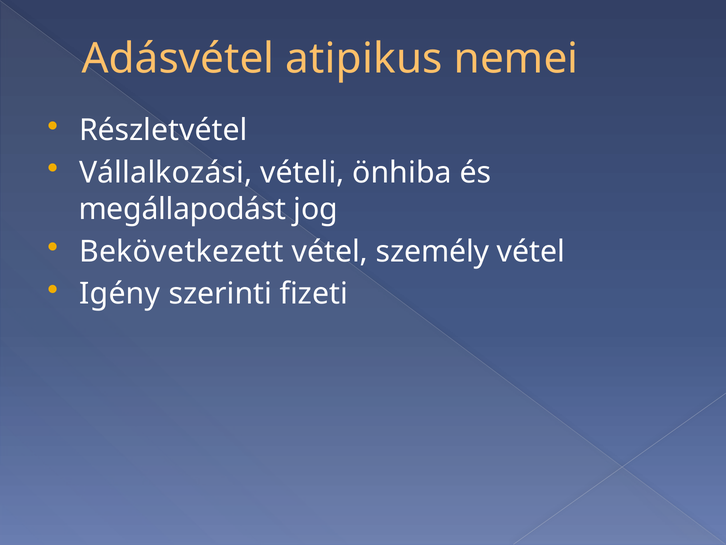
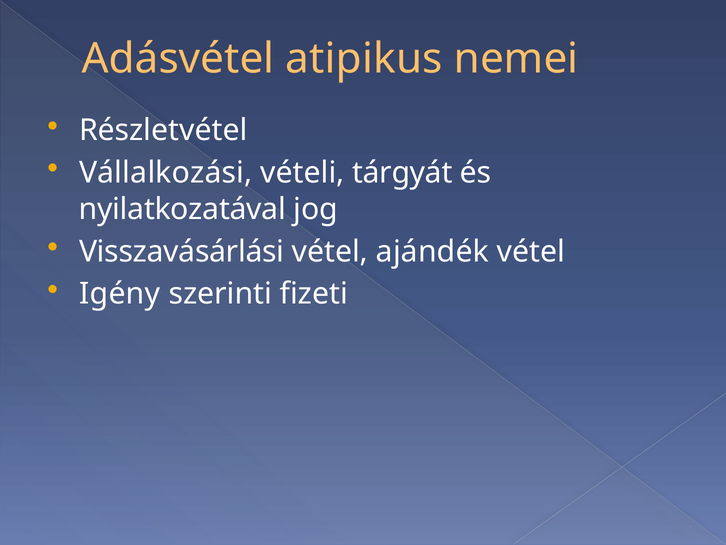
önhiba: önhiba -> tárgyát
megállapodást: megállapodást -> nyilatkozatával
Bekövetkezett: Bekövetkezett -> Visszavásárlási
személy: személy -> ajándék
